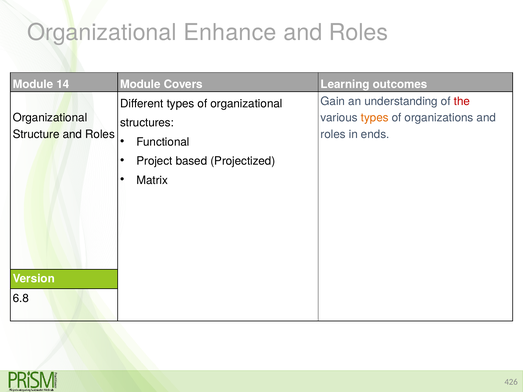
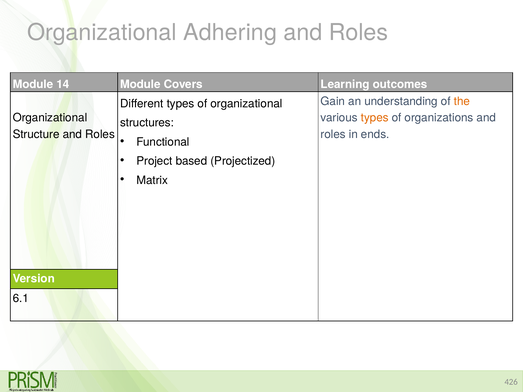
Enhance: Enhance -> Adhering
the colour: red -> orange
6.8: 6.8 -> 6.1
